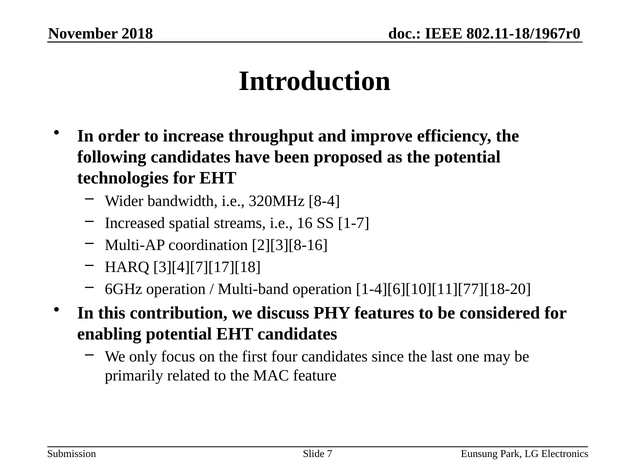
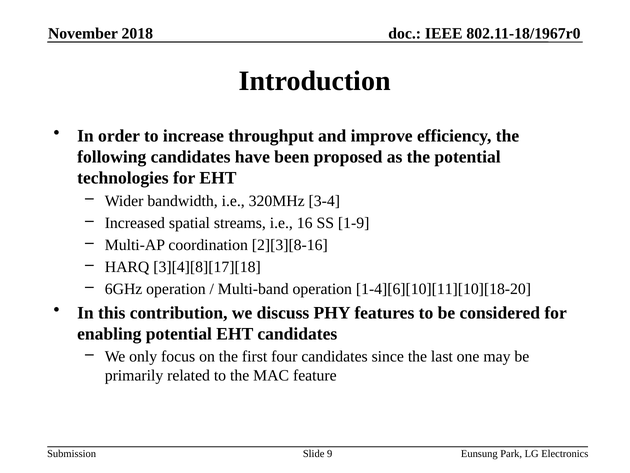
8-4: 8-4 -> 3-4
1-7: 1-7 -> 1-9
3][4][7][17][18: 3][4][7][17][18 -> 3][4][8][17][18
1-4][6][10][11][77][18-20: 1-4][6][10][11][77][18-20 -> 1-4][6][10][11][10][18-20
7: 7 -> 9
